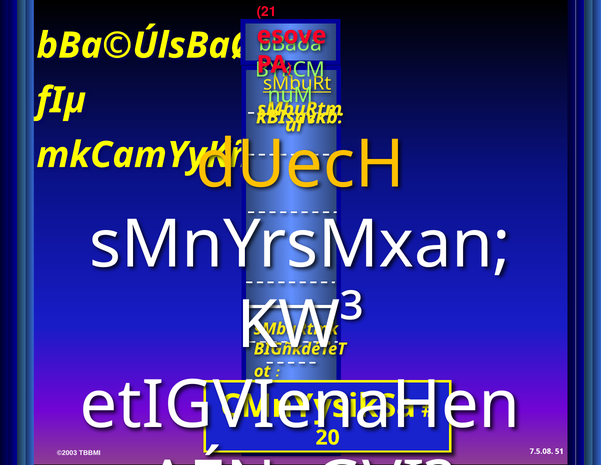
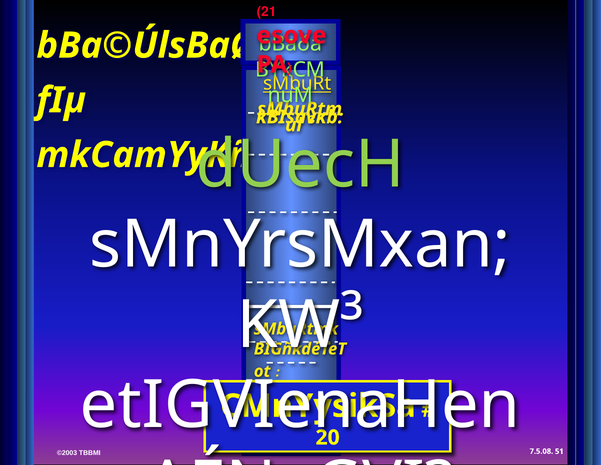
dUecH colour: yellow -> light green
